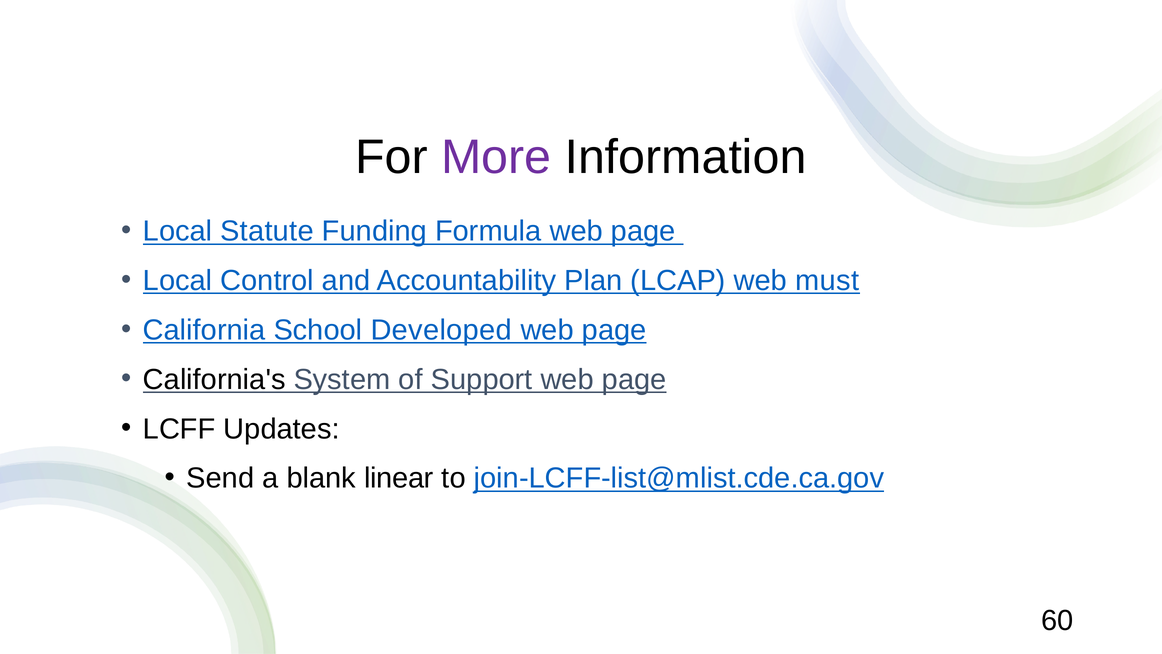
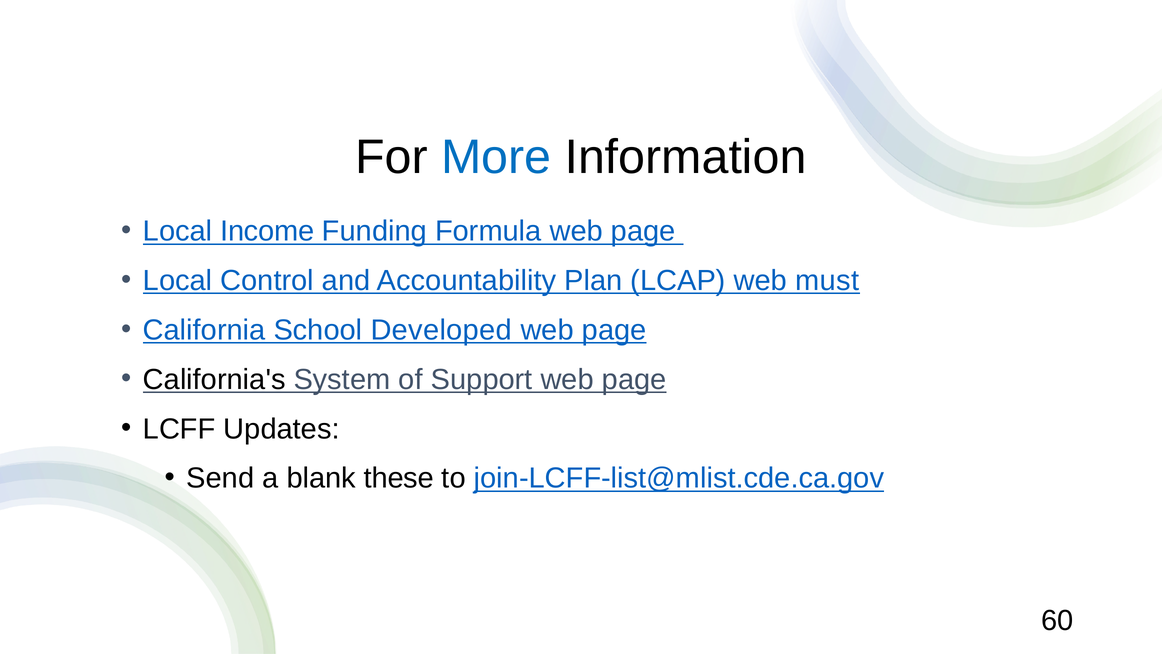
More colour: purple -> blue
Statute: Statute -> Income
linear: linear -> these
